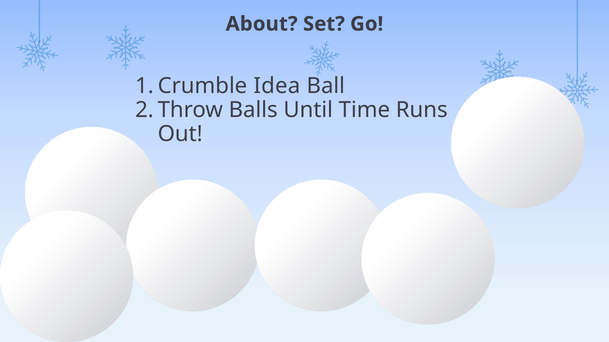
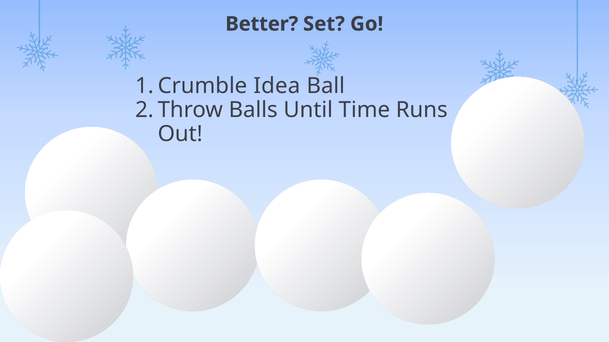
About: About -> Better
